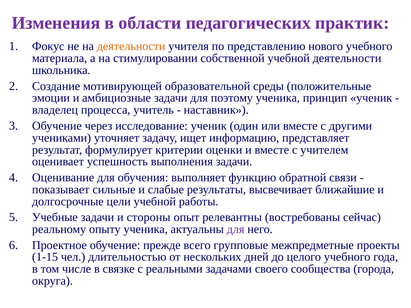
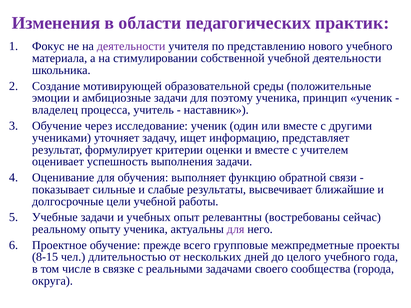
деятельности at (131, 46) colour: orange -> purple
стороны: стороны -> учебных
1‑15: 1‑15 -> 8‑15
